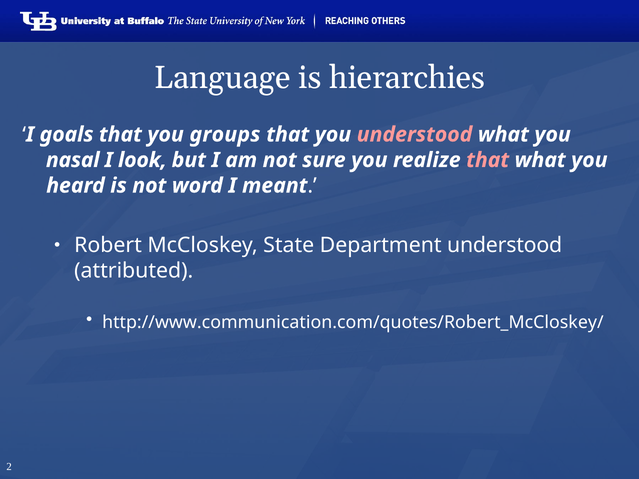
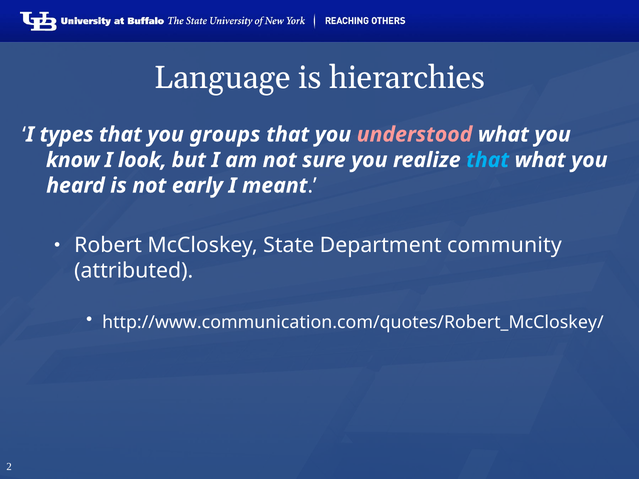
goals: goals -> types
nasal: nasal -> know
that at (488, 160) colour: pink -> light blue
word: word -> early
Department understood: understood -> community
